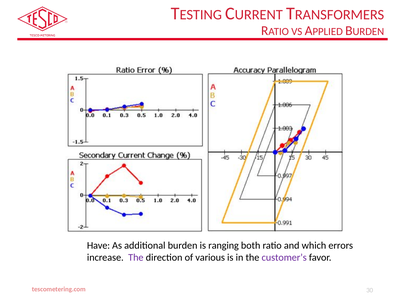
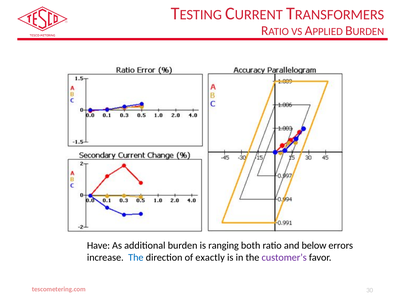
which: which -> below
The at (136, 257) colour: purple -> blue
various: various -> exactly
